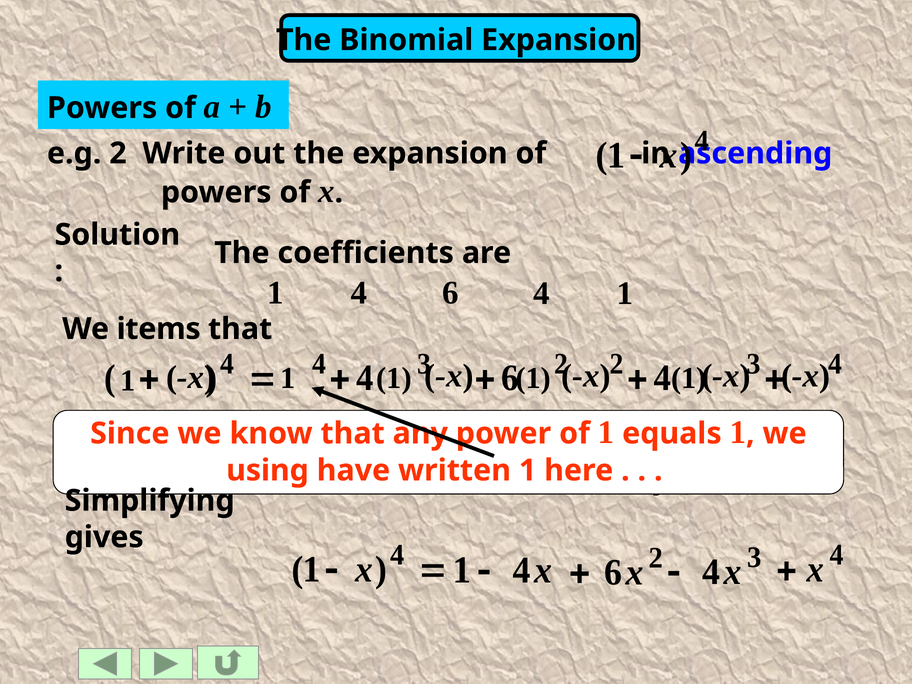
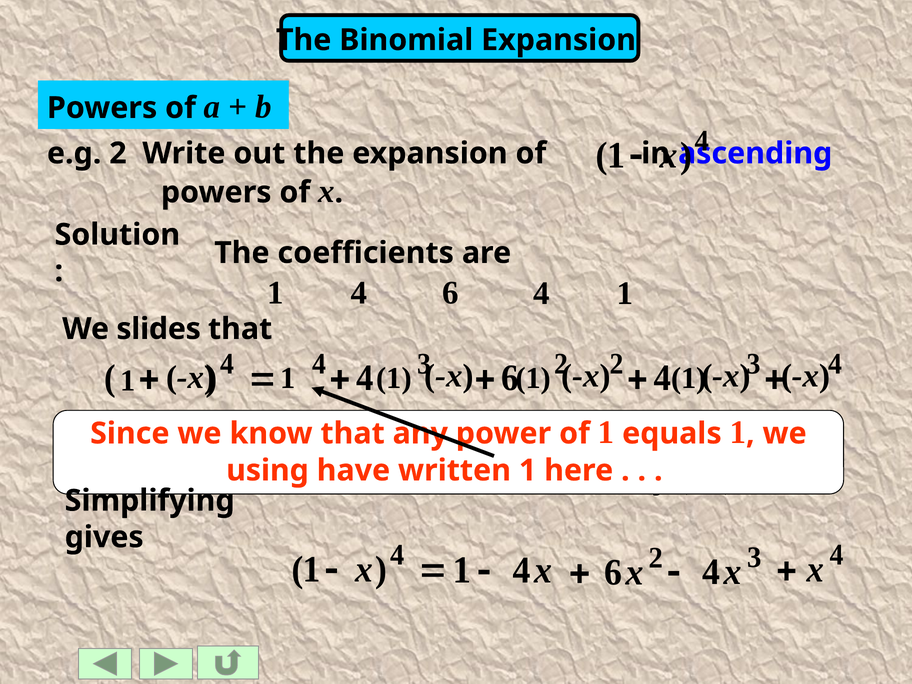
items: items -> slides
